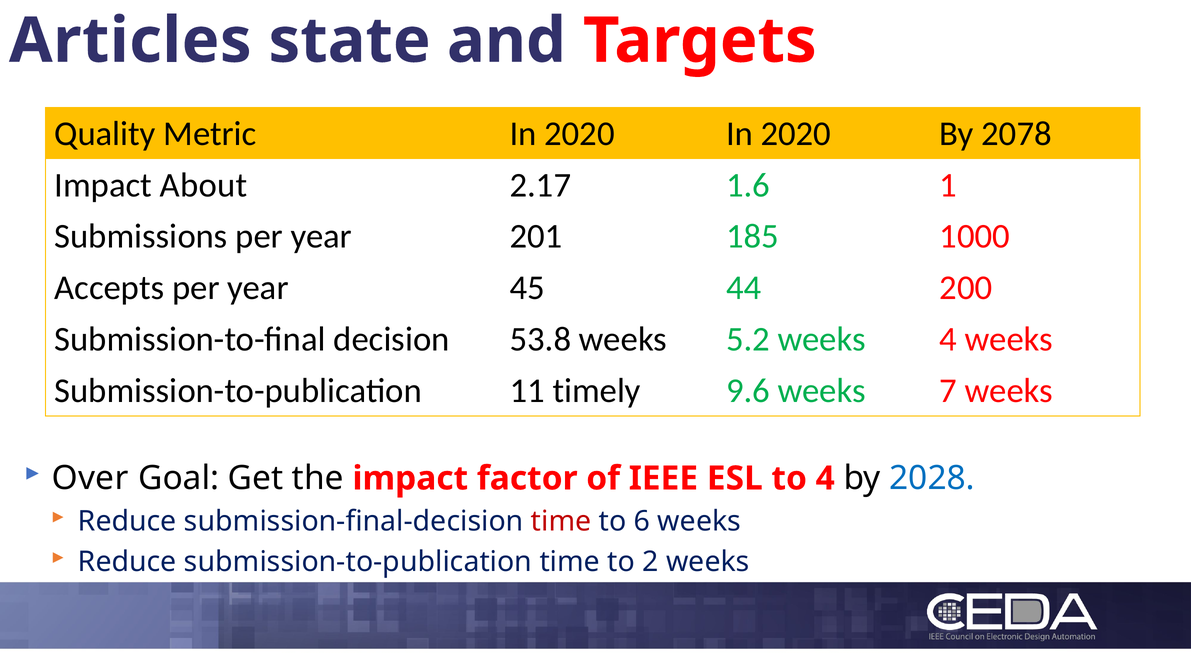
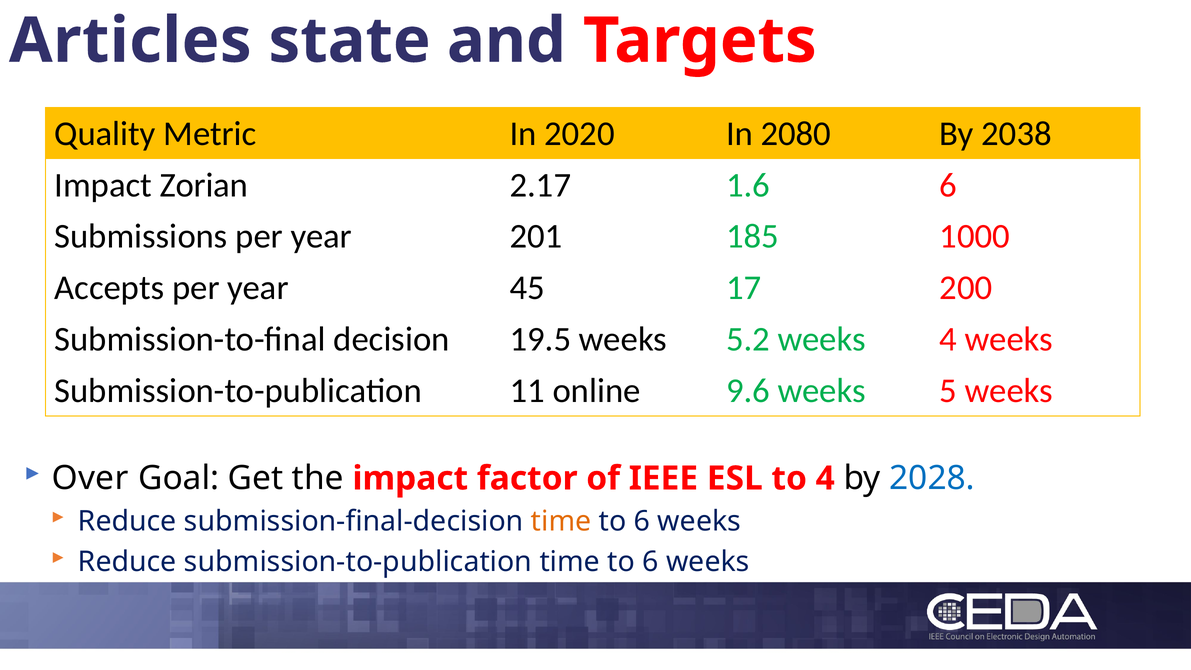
2020 In 2020: 2020 -> 2080
2078: 2078 -> 2038
About: About -> Zorian
1.6 1: 1 -> 6
44: 44 -> 17
53.8: 53.8 -> 19.5
timely: timely -> online
7: 7 -> 5
time at (561, 521) colour: red -> orange
submission-to-publication time to 2: 2 -> 6
